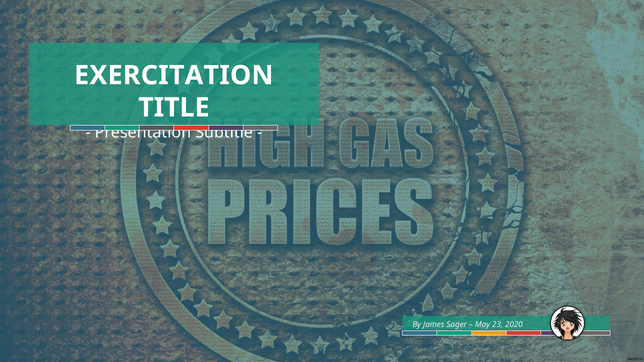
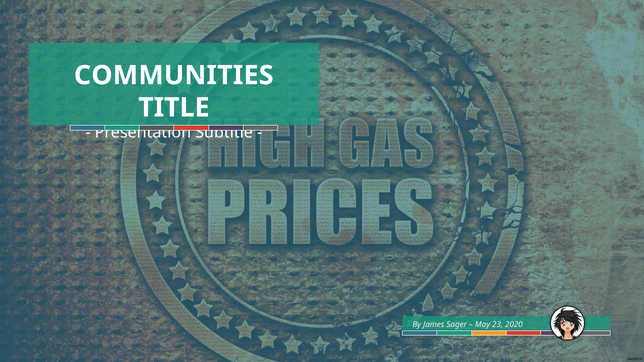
EXERCITATION: EXERCITATION -> COMMUNITIES
